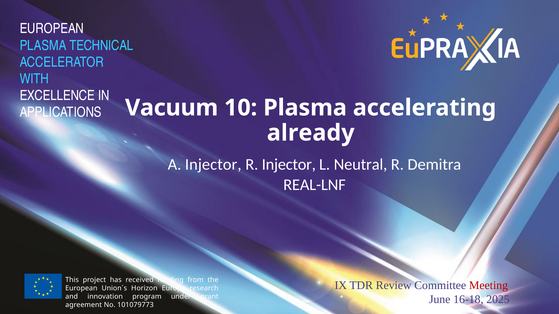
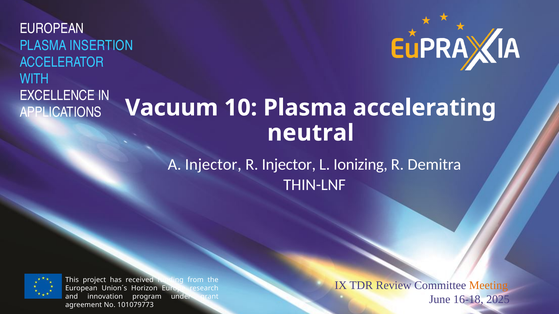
TECHNICAL: TECHNICAL -> INSERTION
already: already -> neutral
Neutral: Neutral -> Ionizing
REAL-LNF: REAL-LNF -> THIN-LNF
Meeting colour: red -> orange
